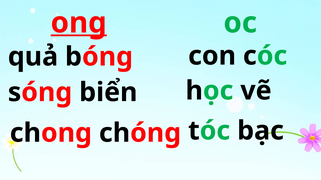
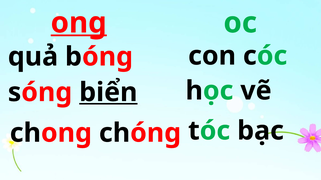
biển underline: none -> present
